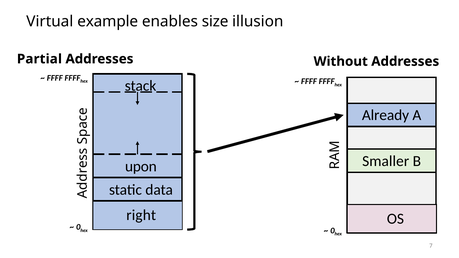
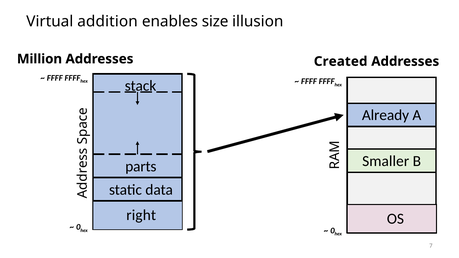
example: example -> addition
Partial: Partial -> Million
Without: Without -> Created
upon: upon -> parts
